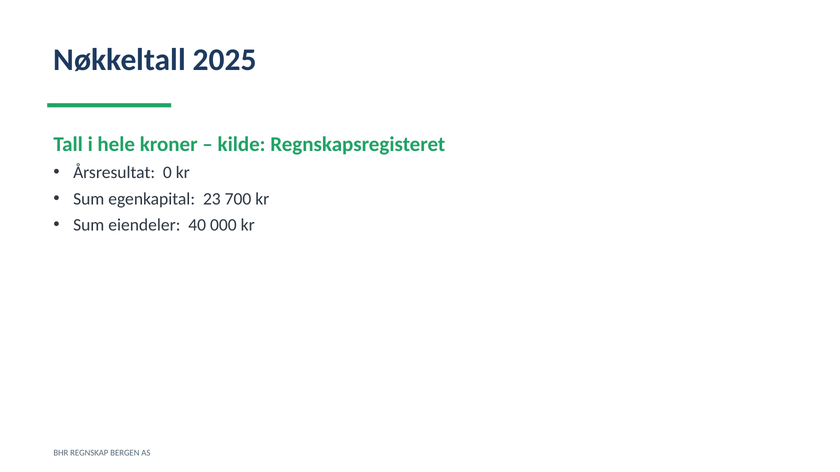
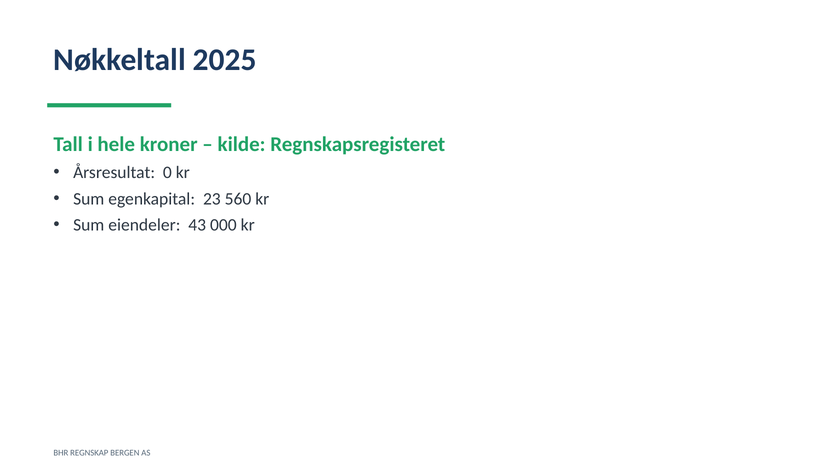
700: 700 -> 560
40: 40 -> 43
